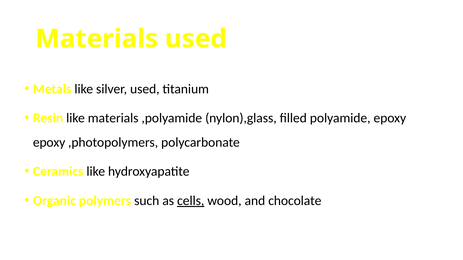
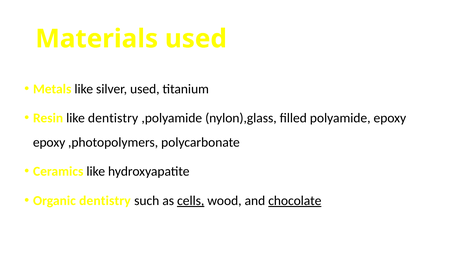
like materials: materials -> dentistry
Organic polymers: polymers -> dentistry
chocolate underline: none -> present
